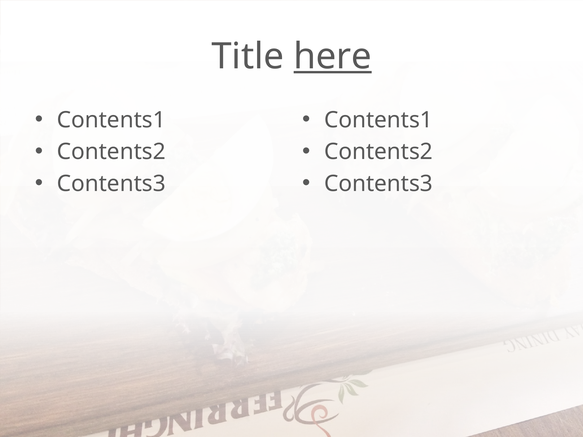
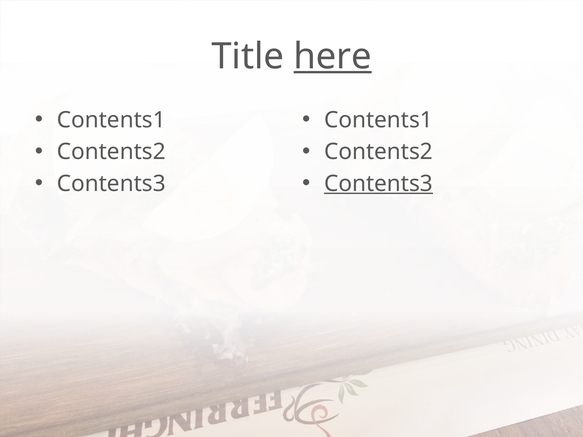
Contents3 at (379, 184) underline: none -> present
